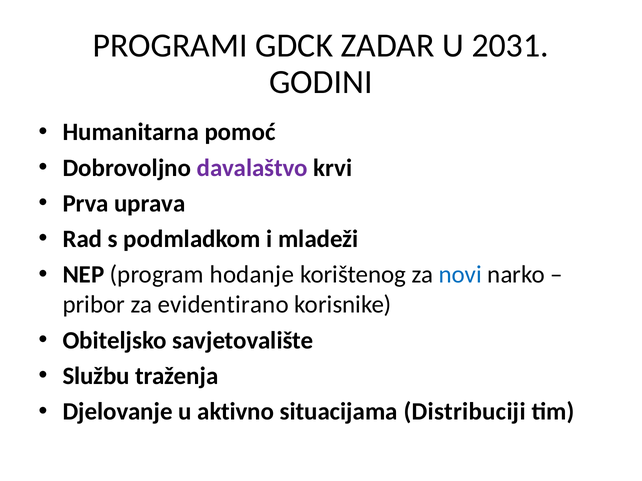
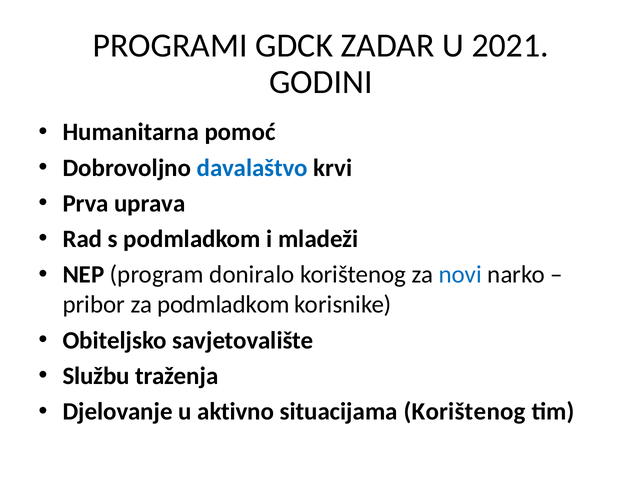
2031: 2031 -> 2021
davalaštvo colour: purple -> blue
hodanje: hodanje -> doniralo
za evidentirano: evidentirano -> podmladkom
situacijama Distribuciji: Distribuciji -> Korištenog
